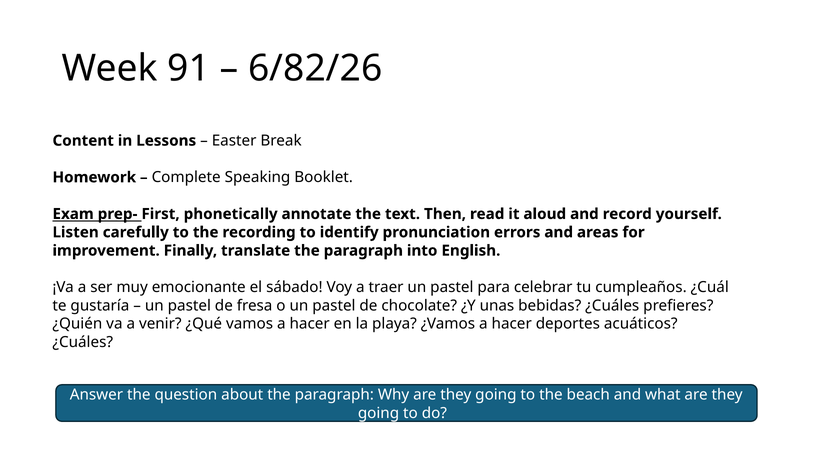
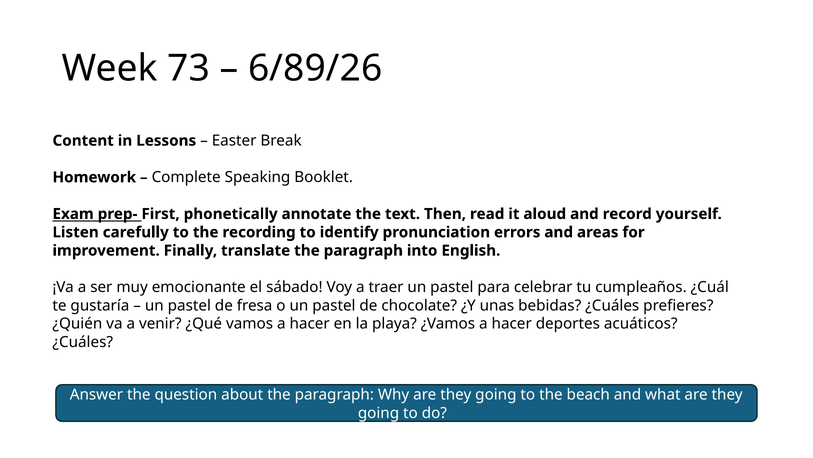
91: 91 -> 73
6/82/26: 6/82/26 -> 6/89/26
